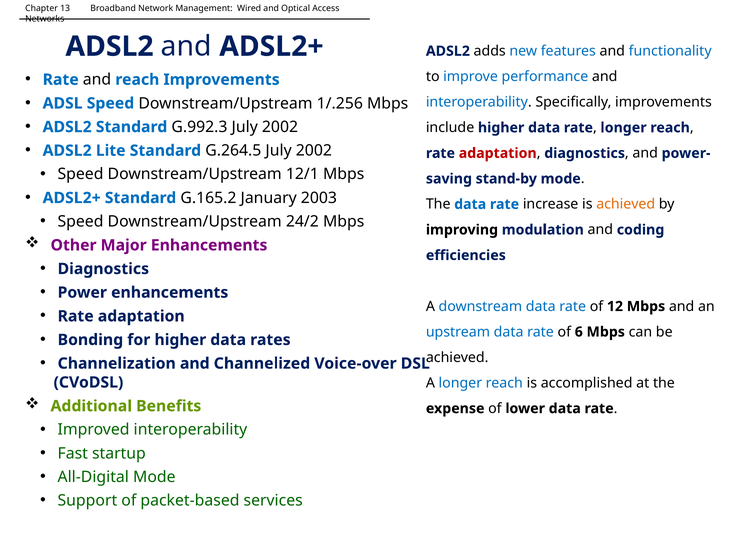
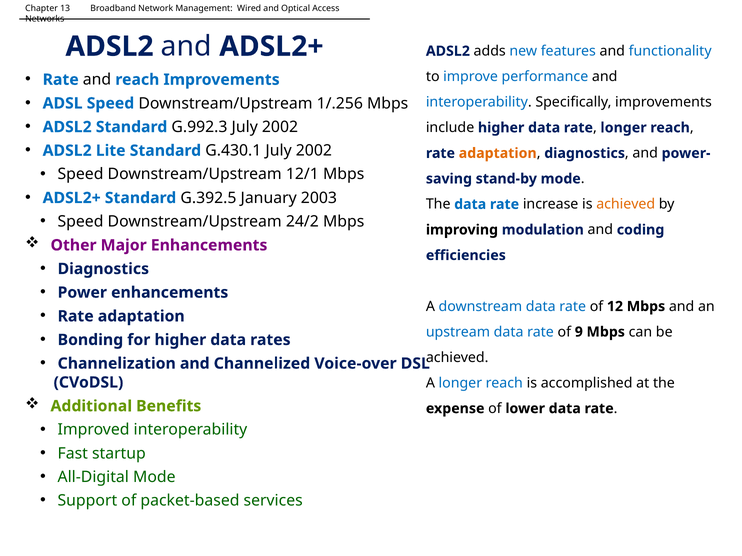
G.264.5: G.264.5 -> G.430.1
adaptation at (498, 153) colour: red -> orange
G.165.2: G.165.2 -> G.392.5
6: 6 -> 9
